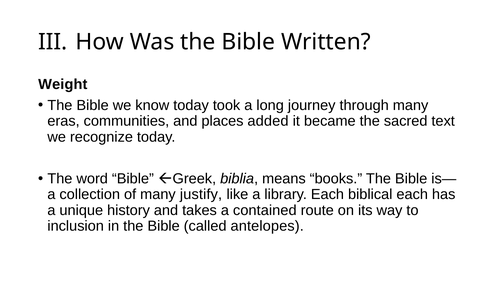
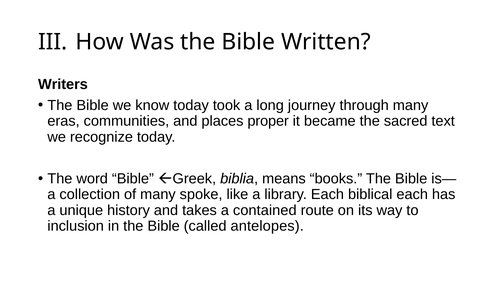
Weight: Weight -> Writers
added: added -> proper
justify: justify -> spoke
